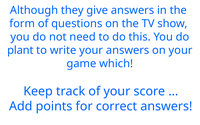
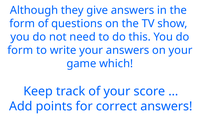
plant at (20, 50): plant -> form
